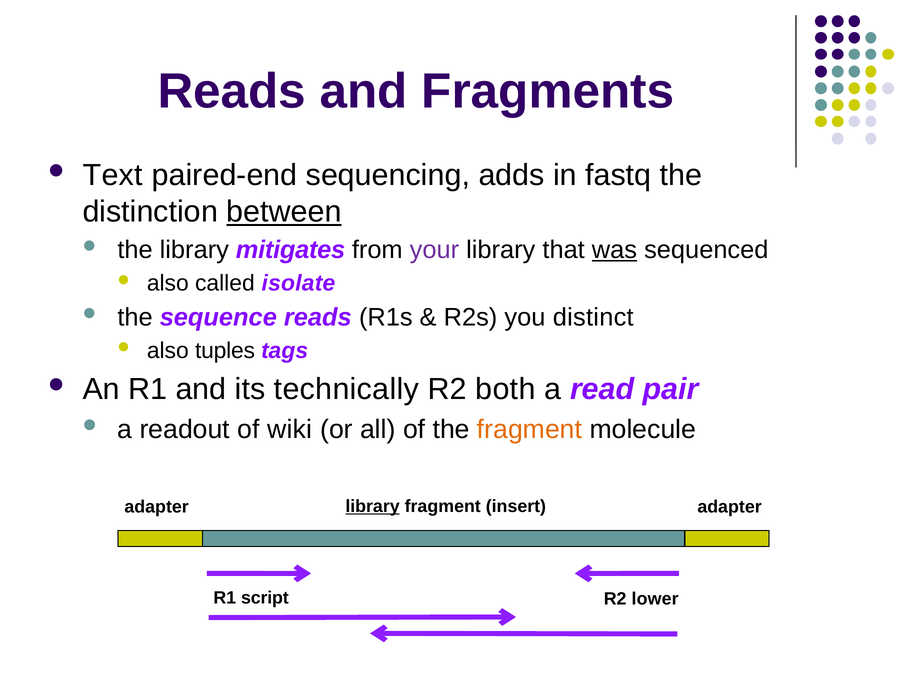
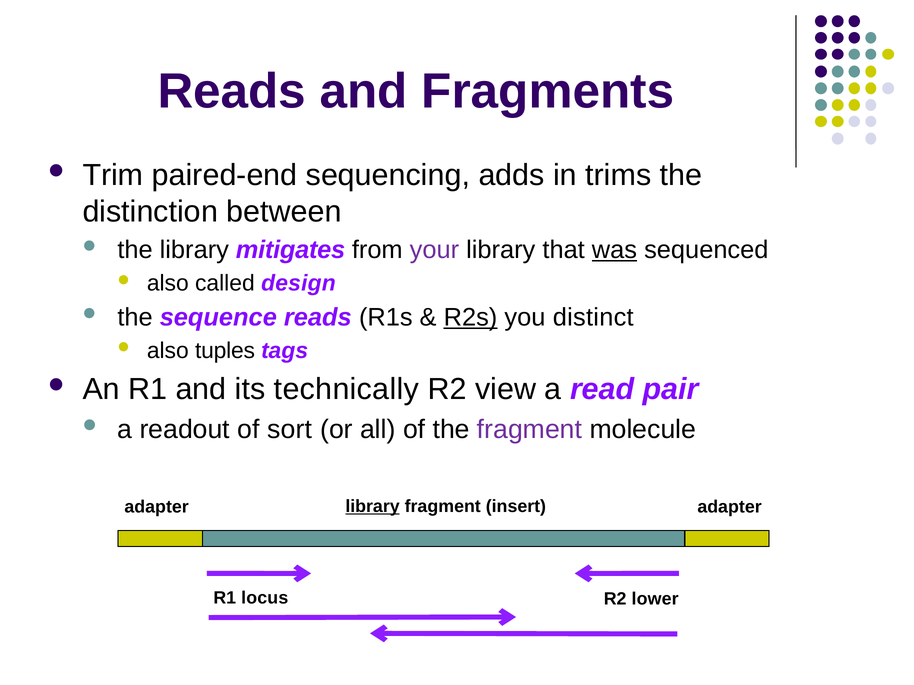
Text: Text -> Trim
fastq: fastq -> trims
between underline: present -> none
isolate: isolate -> design
R2s underline: none -> present
both: both -> view
wiki: wiki -> sort
fragment at (530, 430) colour: orange -> purple
script: script -> locus
